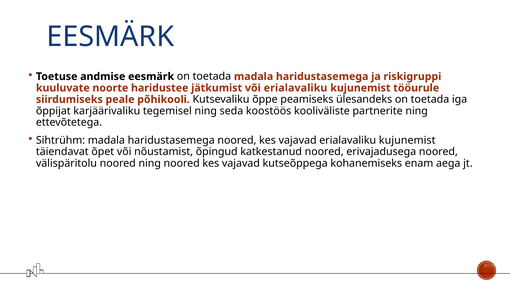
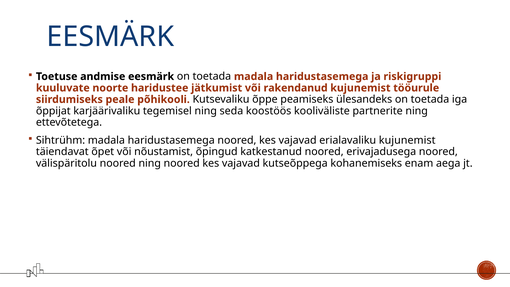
või erialavaliku: erialavaliku -> rakendanud
